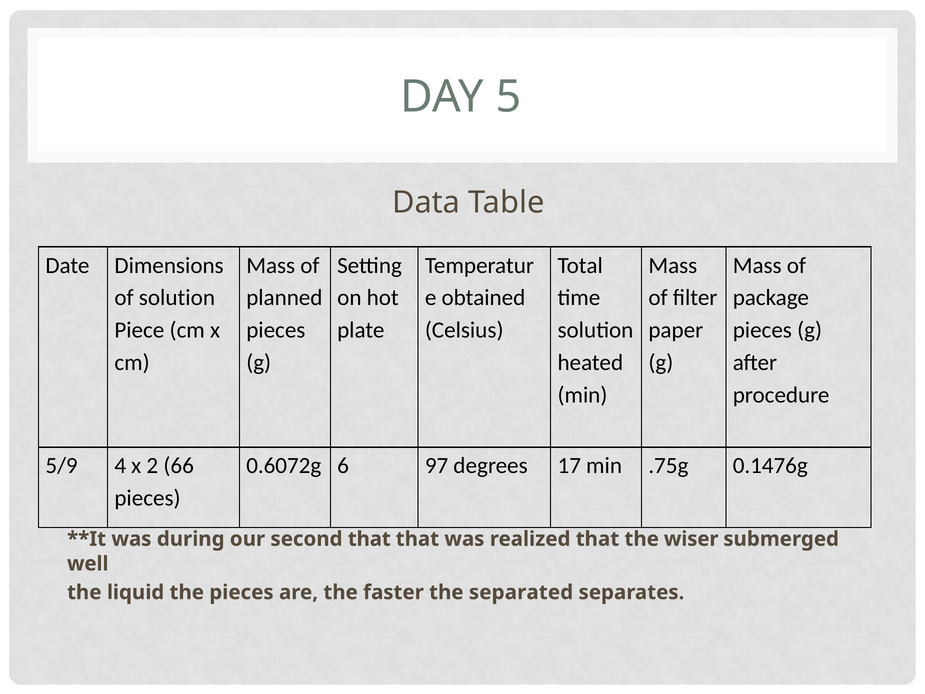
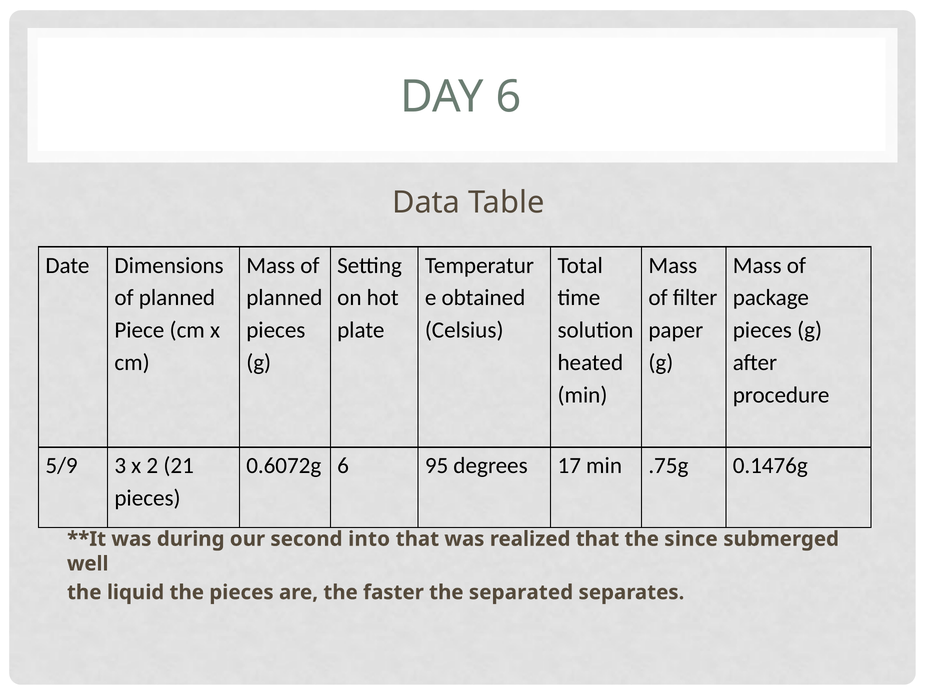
DAY 5: 5 -> 6
solution at (177, 298): solution -> planned
4: 4 -> 3
66: 66 -> 21
97: 97 -> 95
second that: that -> into
wiser: wiser -> since
